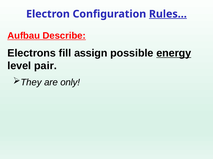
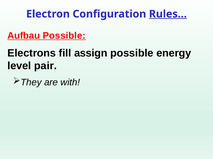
Aufbau Describe: Describe -> Possible
energy underline: present -> none
only: only -> with
